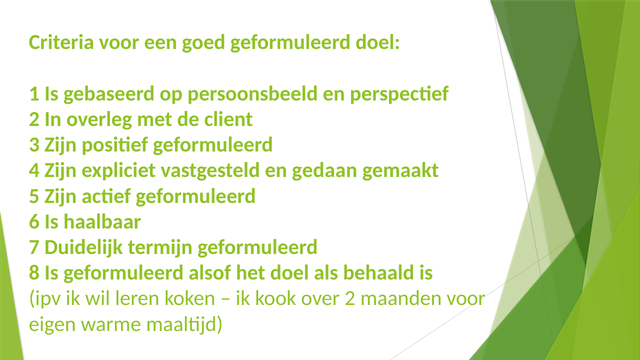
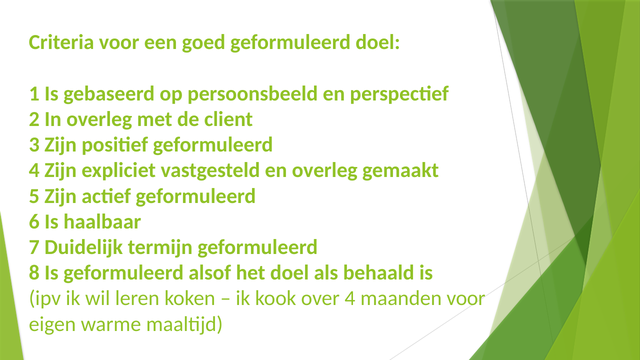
en gedaan: gedaan -> overleg
over 2: 2 -> 4
